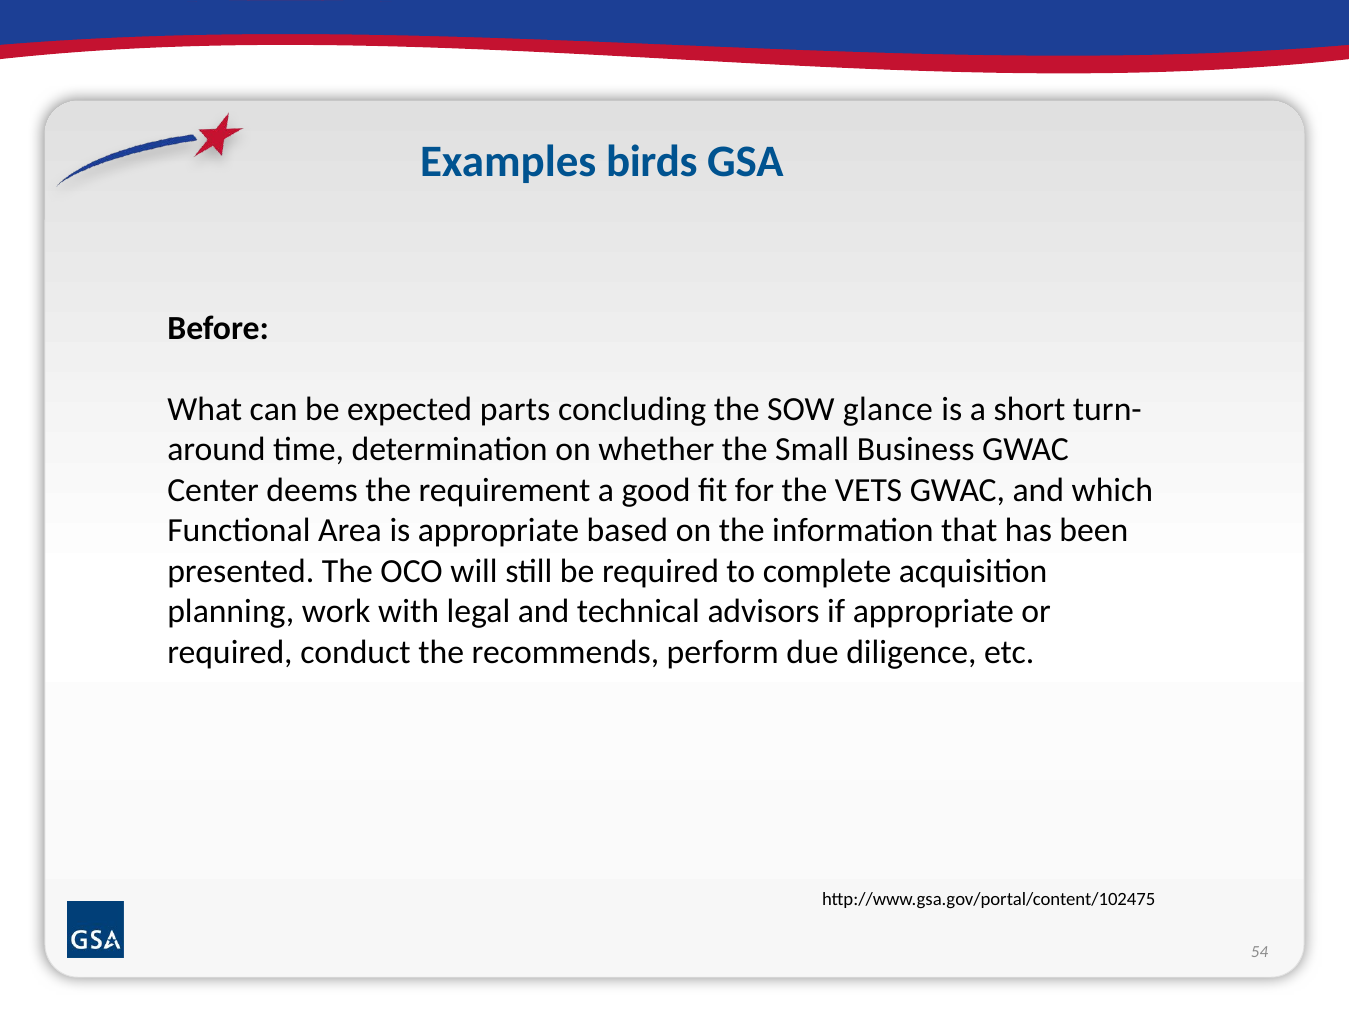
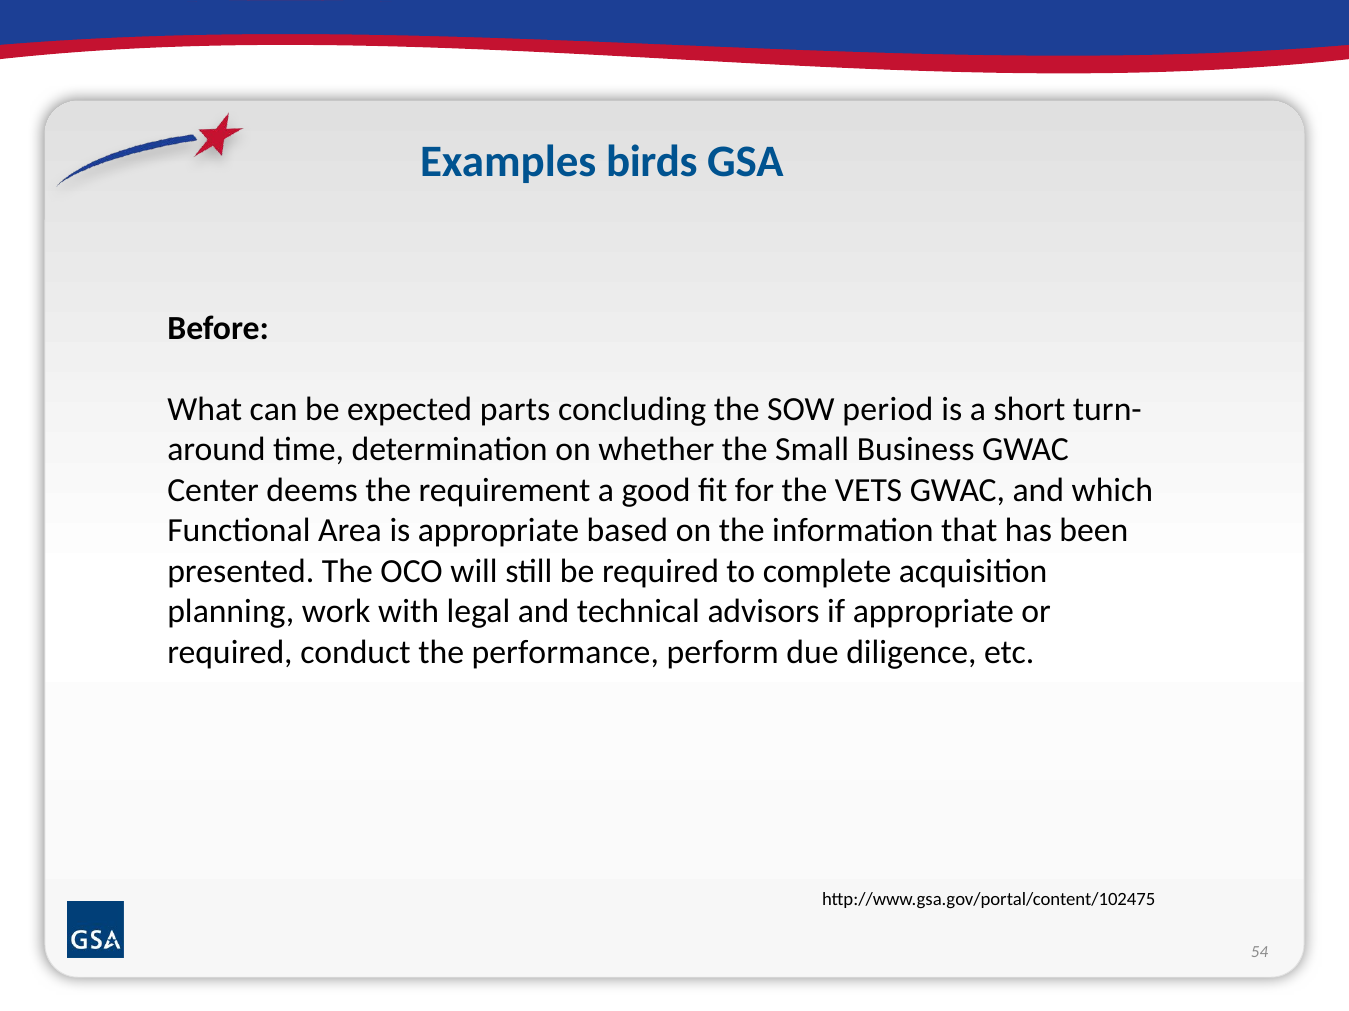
glance: glance -> period
recommends: recommends -> performance
